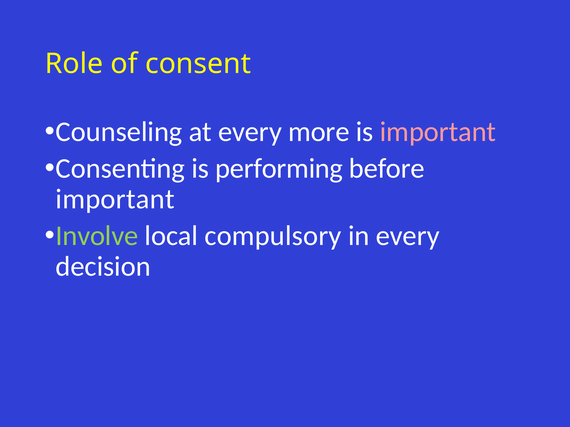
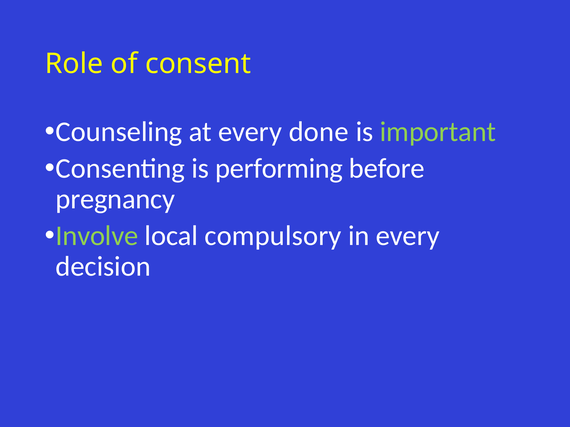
more: more -> done
important at (438, 132) colour: pink -> light green
important at (115, 199): important -> pregnancy
